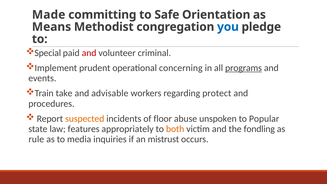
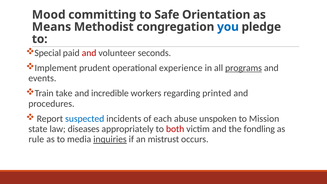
Made: Made -> Mood
criminal: criminal -> seconds
concerning: concerning -> experience
advisable: advisable -> incredible
protect: protect -> printed
suspected colour: orange -> blue
floor: floor -> each
Popular: Popular -> Mission
features: features -> diseases
both colour: orange -> red
inquiries underline: none -> present
